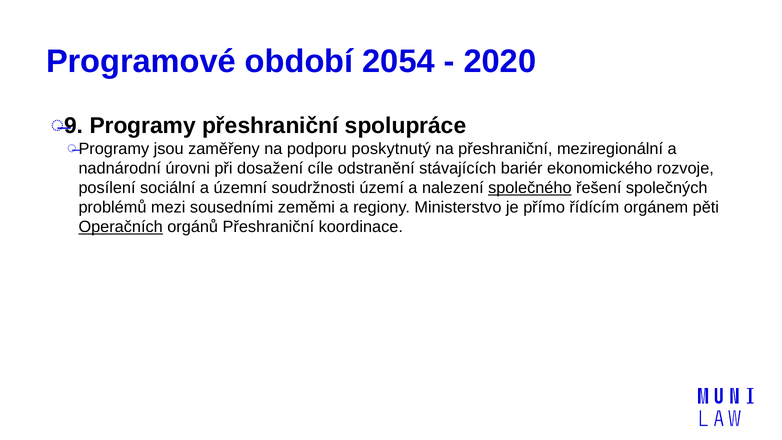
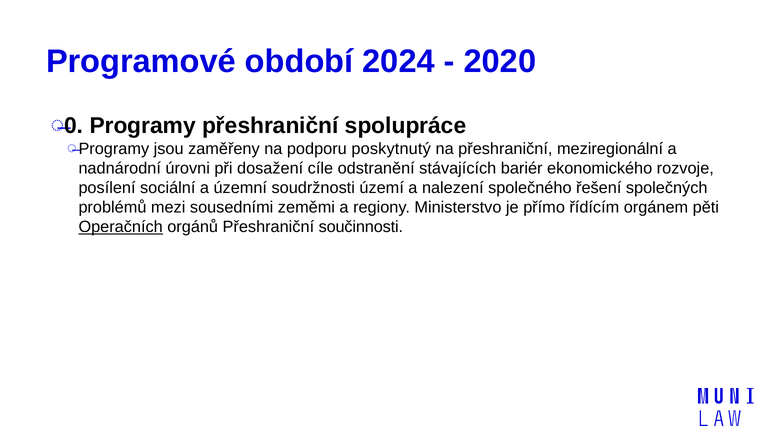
2054: 2054 -> 2024
9: 9 -> 0
společného underline: present -> none
koordinace: koordinace -> součinnosti
